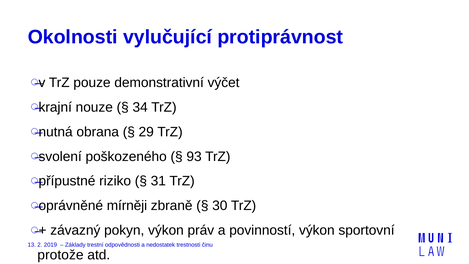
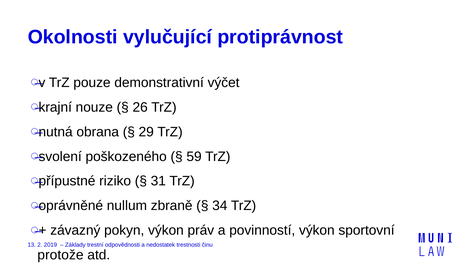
34: 34 -> 26
93: 93 -> 59
mírněji: mírněji -> nullum
30: 30 -> 34
